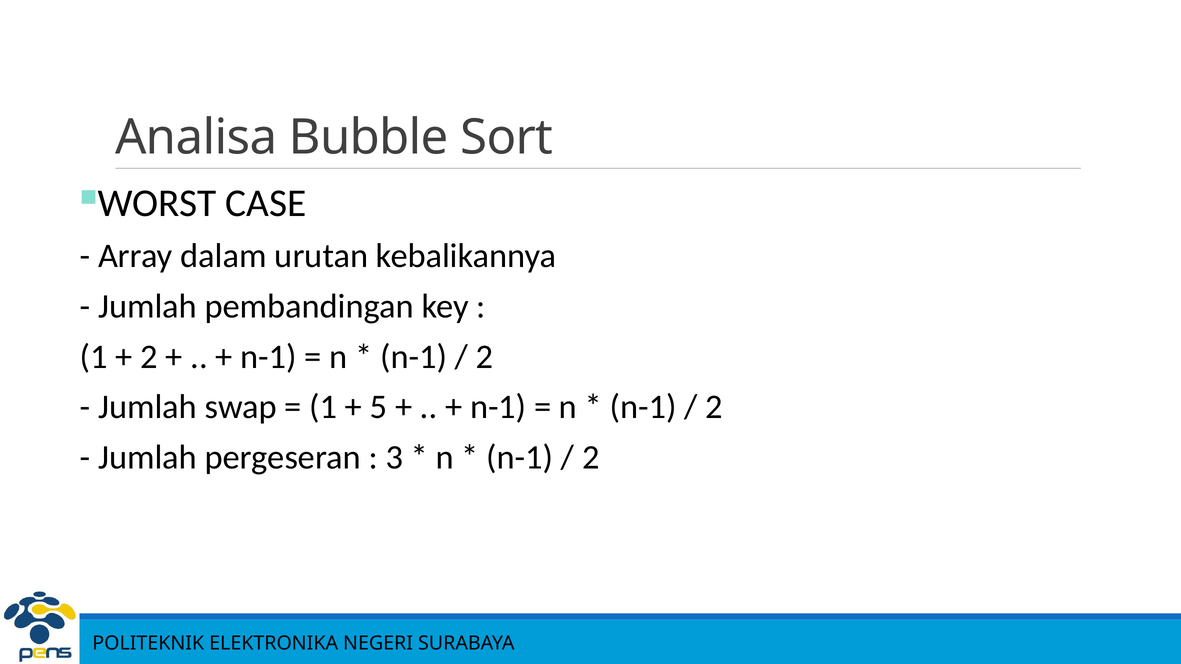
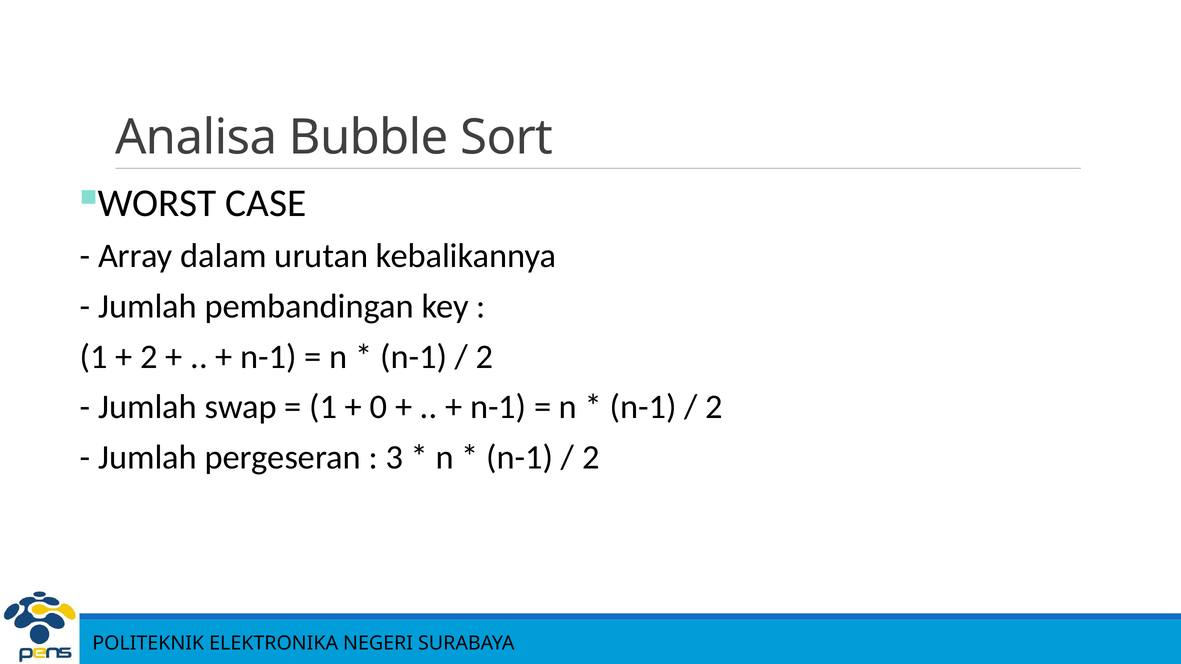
5: 5 -> 0
